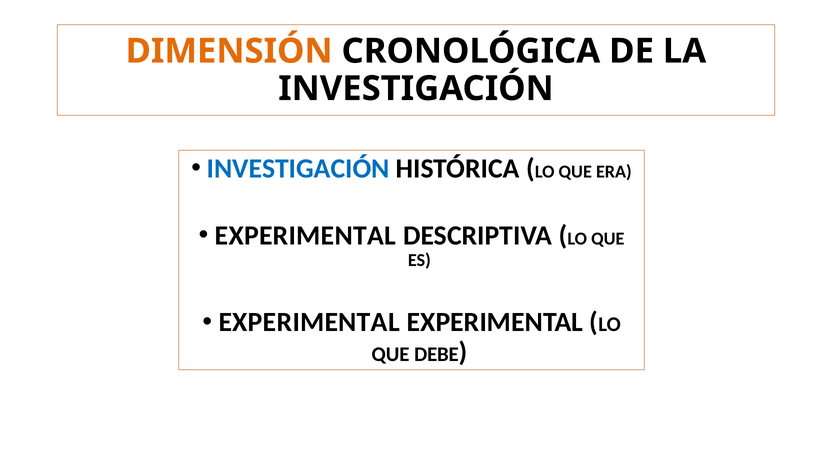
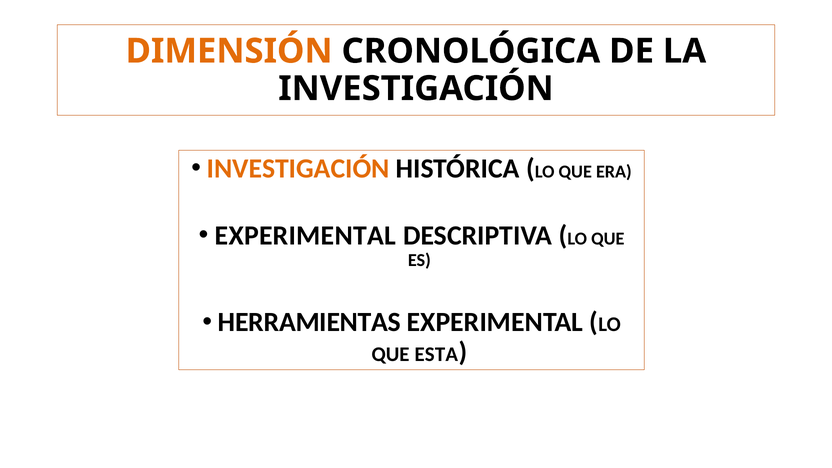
INVESTIGACIÓN at (298, 168) colour: blue -> orange
EXPERIMENTAL at (309, 322): EXPERIMENTAL -> HERRAMIENTAS
DEBE: DEBE -> ESTA
